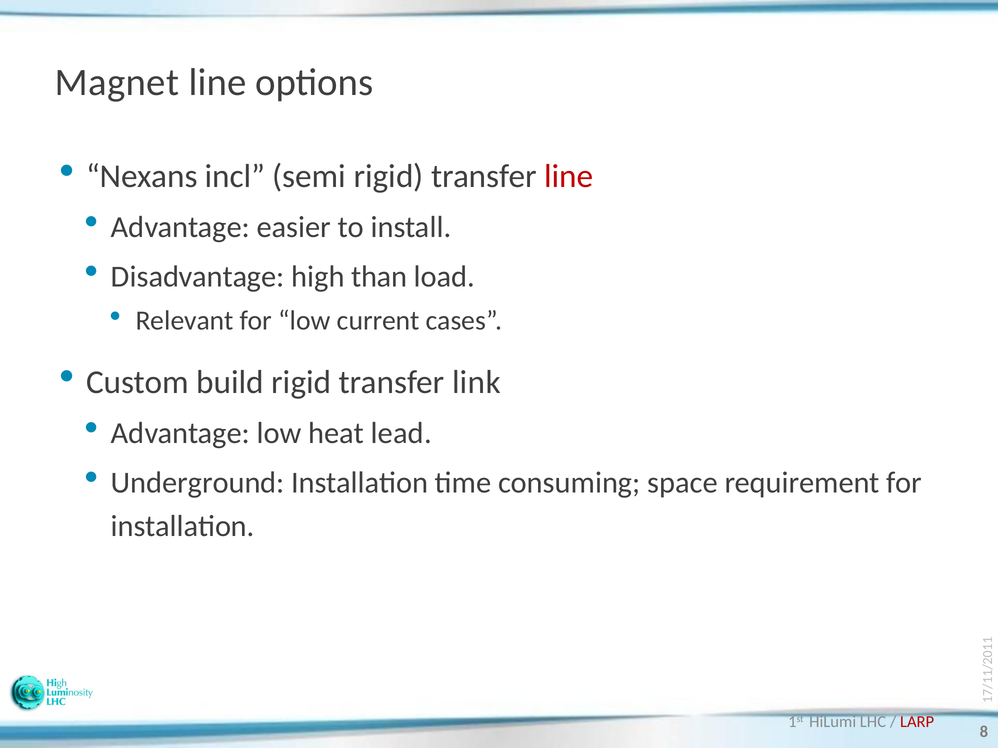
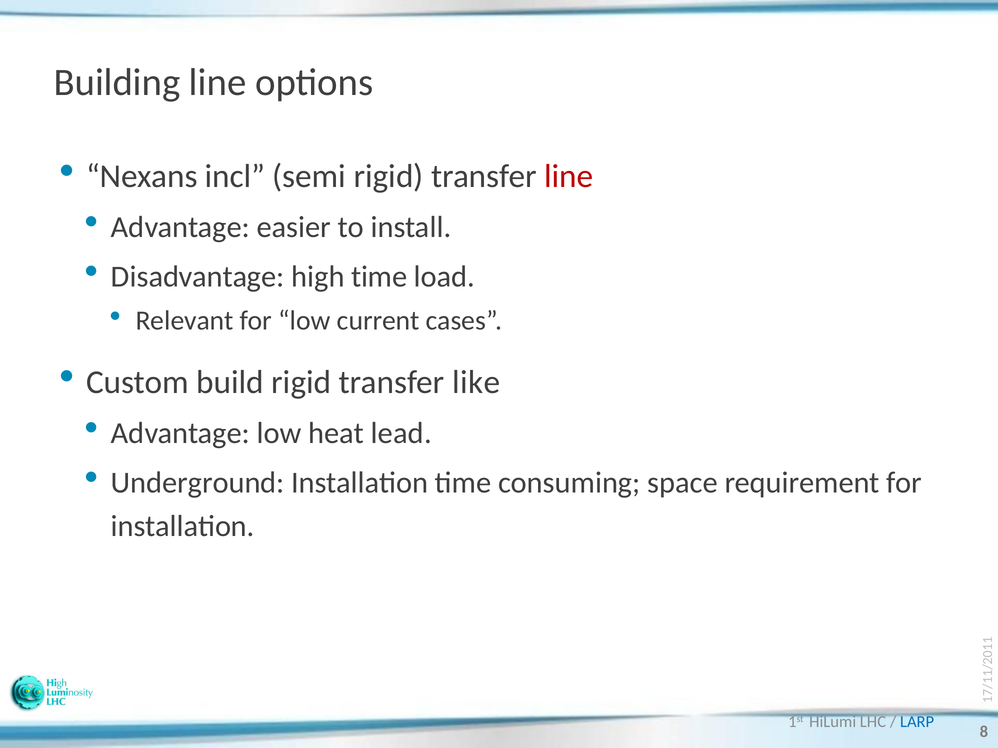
Magnet: Magnet -> Building
high than: than -> time
link: link -> like
LARP colour: red -> blue
